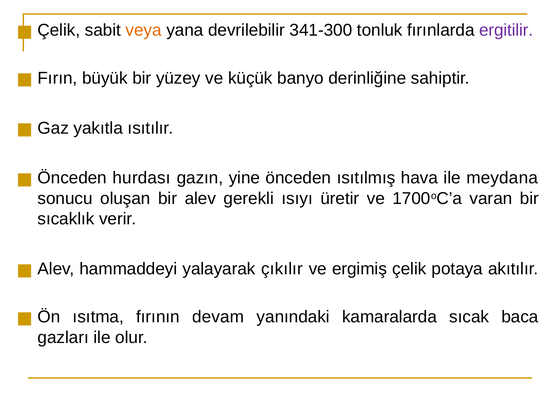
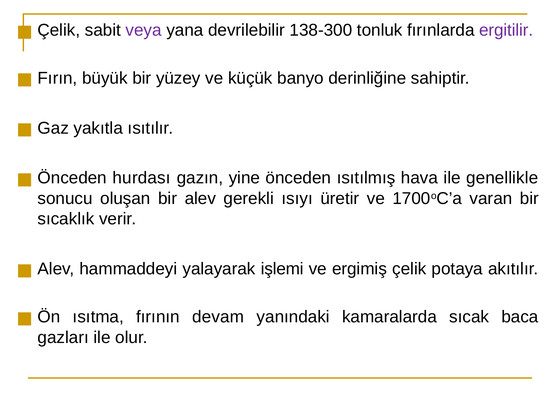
veya colour: orange -> purple
341-300: 341-300 -> 138-300
meydana: meydana -> genellikle
çıkılır: çıkılır -> işlemi
